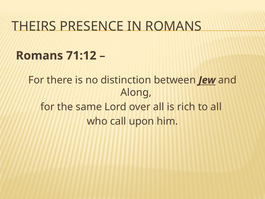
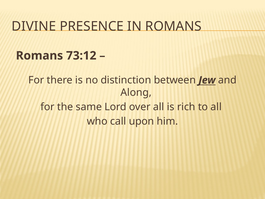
THEIRS: THEIRS -> DIVINE
71:12: 71:12 -> 73:12
